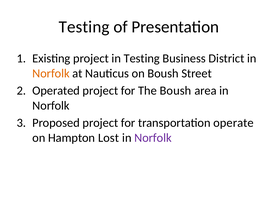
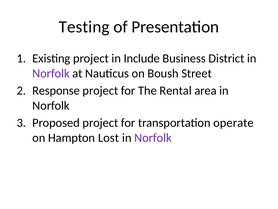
in Testing: Testing -> Include
Norfolk at (51, 73) colour: orange -> purple
Operated: Operated -> Response
The Boush: Boush -> Rental
